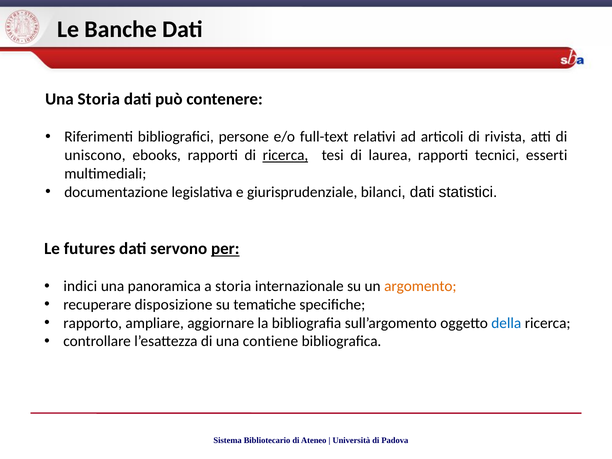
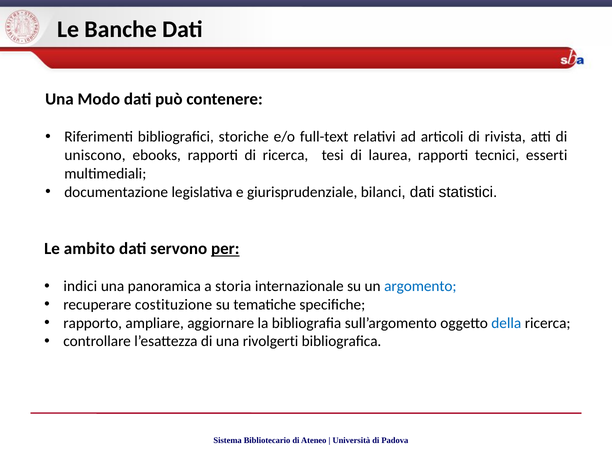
Una Storia: Storia -> Modo
persone: persone -> storiche
ricerca at (286, 155) underline: present -> none
futures: futures -> ambito
argomento colour: orange -> blue
disposizione: disposizione -> costituzione
contiene: contiene -> rivolgerti
